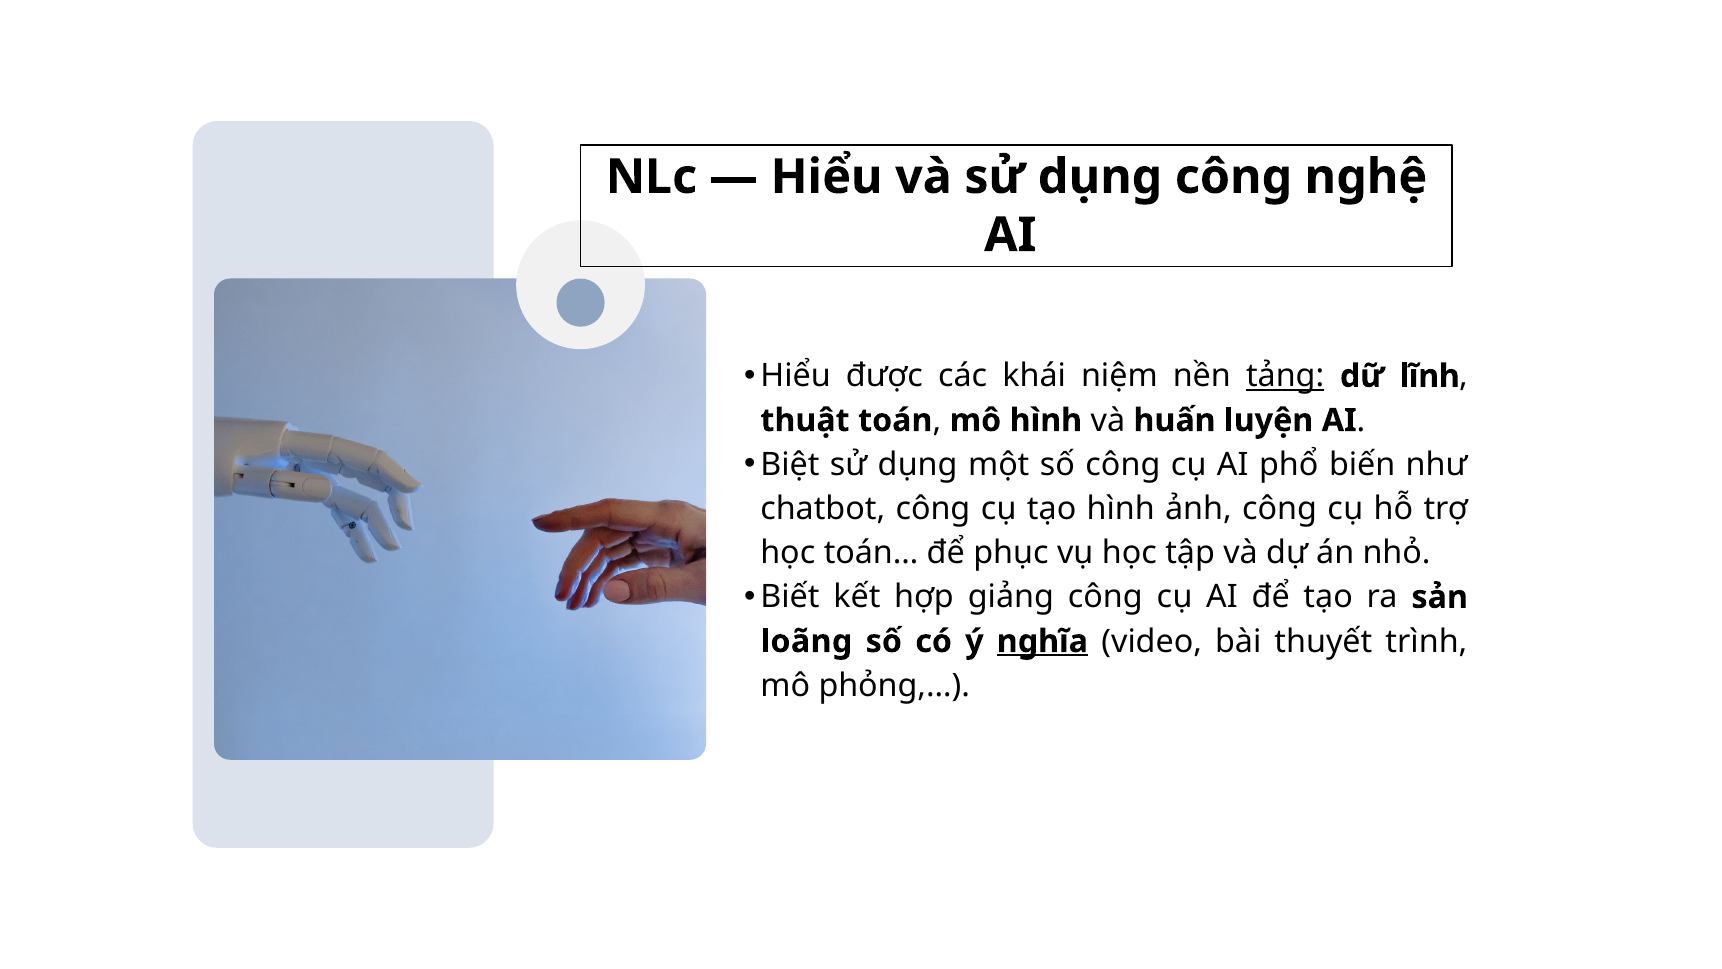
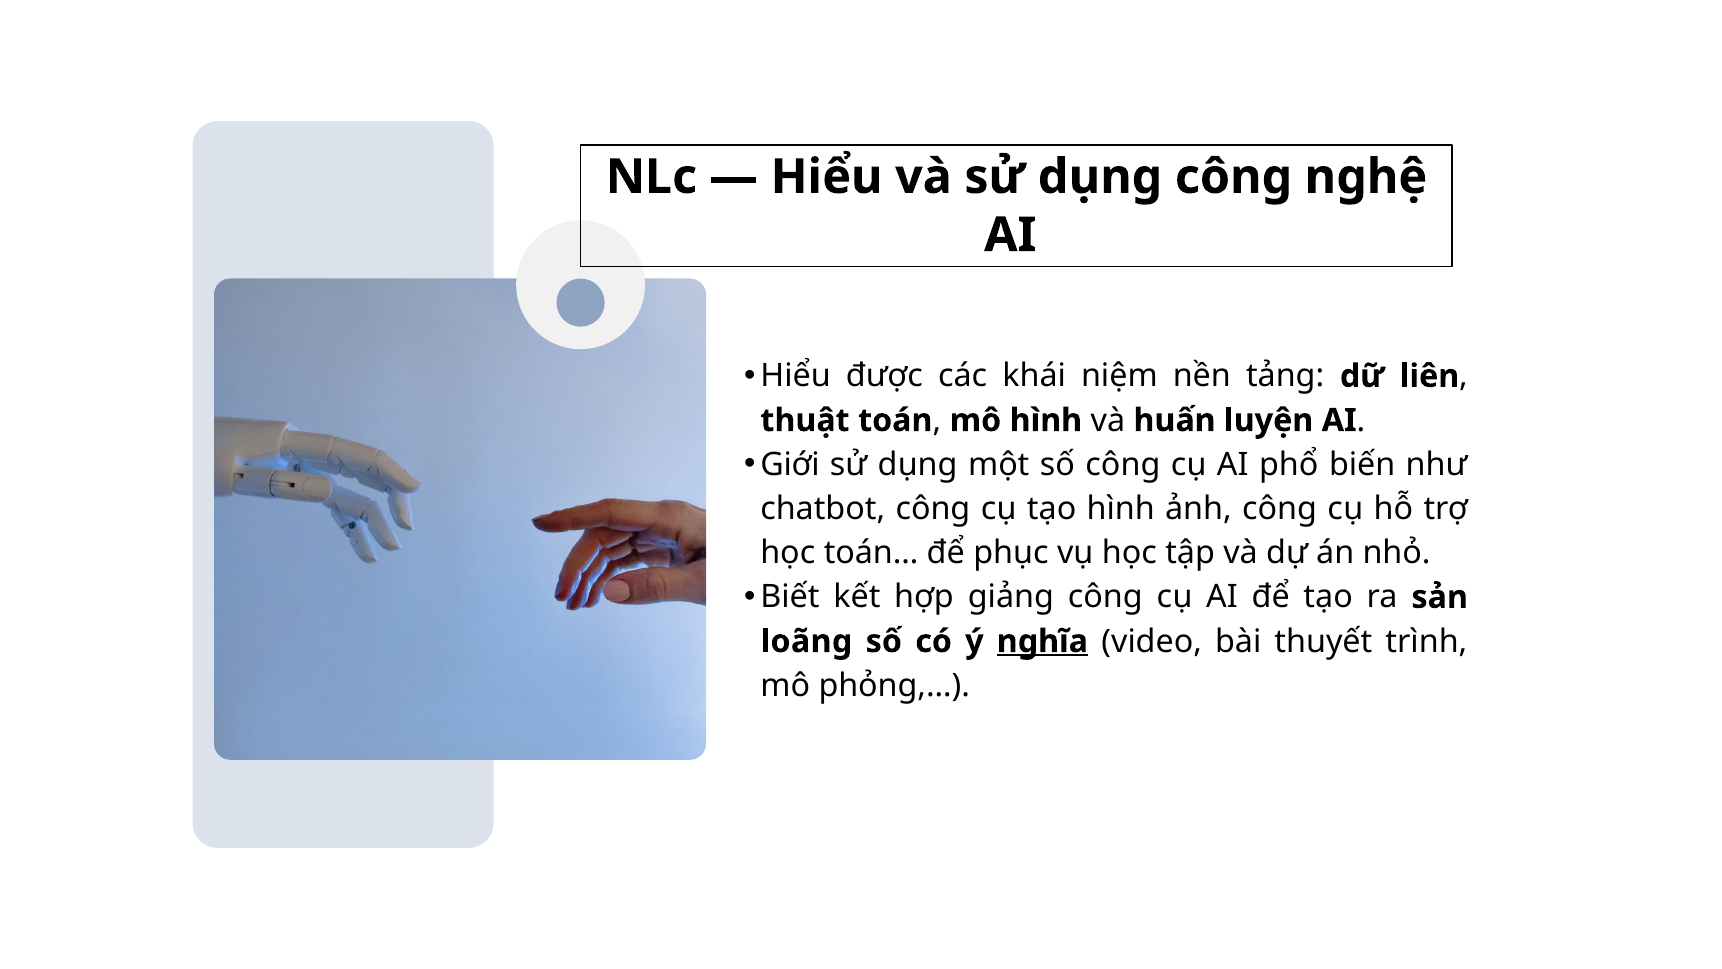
tảng underline: present -> none
lĩnh: lĩnh -> liên
Biệt: Biệt -> Giới
